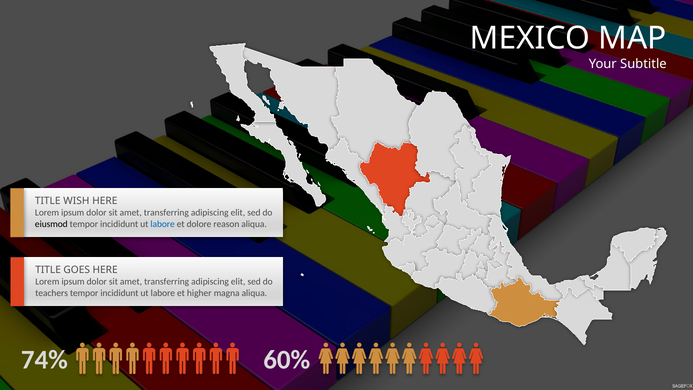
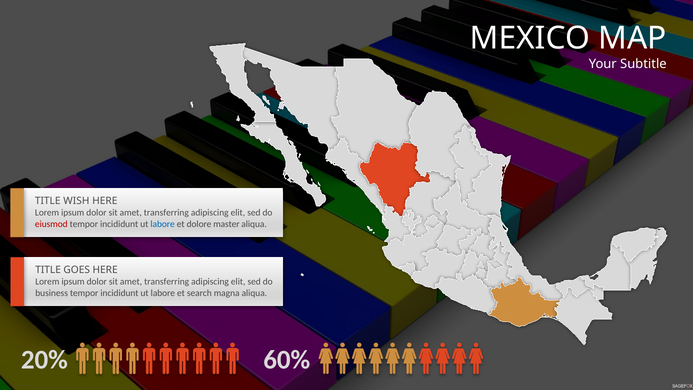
eiusmod colour: black -> red
reason: reason -> master
teachers: teachers -> business
higher: higher -> search
74%: 74% -> 20%
